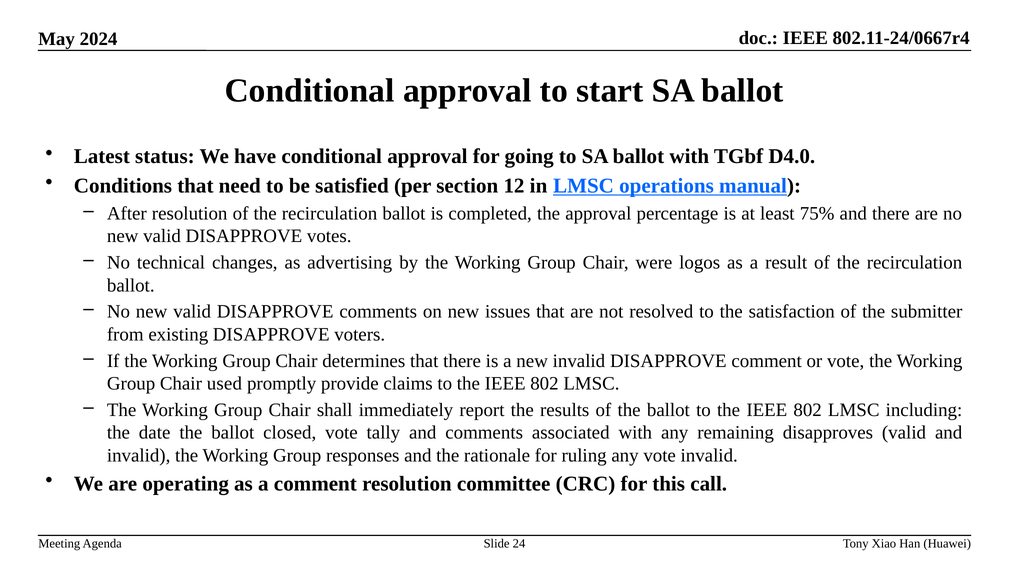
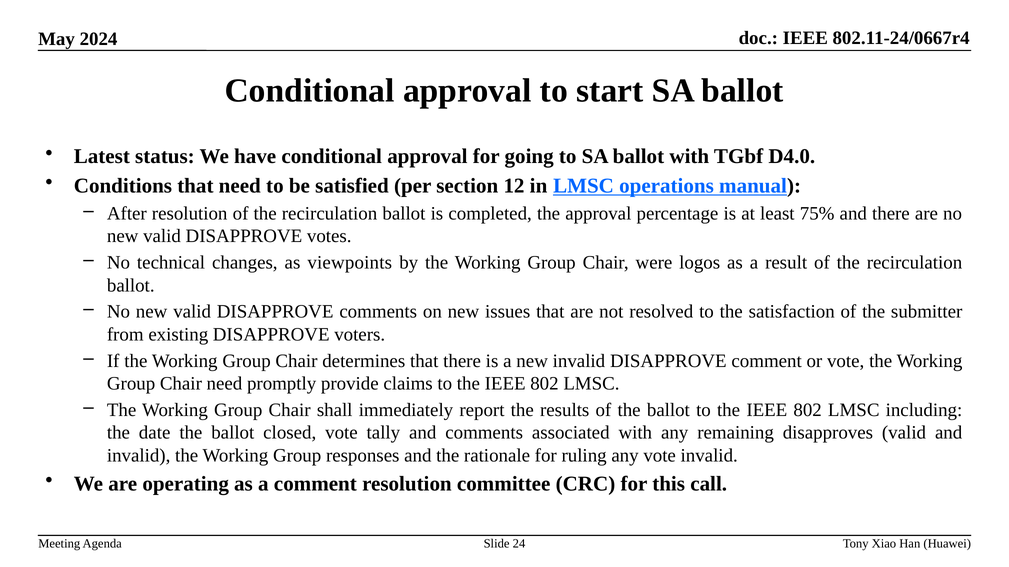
advertising: advertising -> viewpoints
Chair used: used -> need
